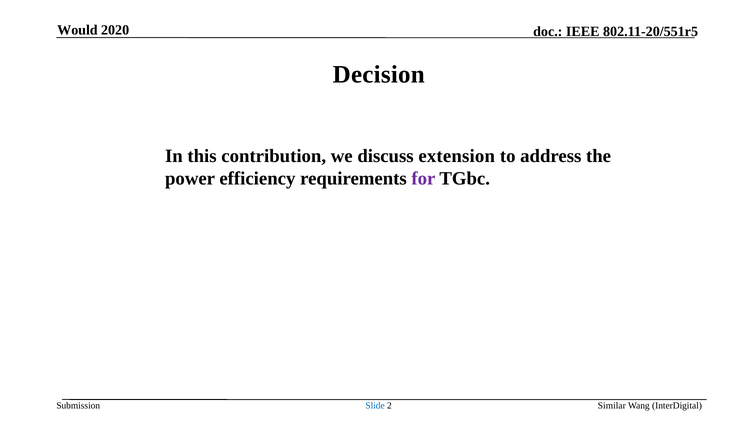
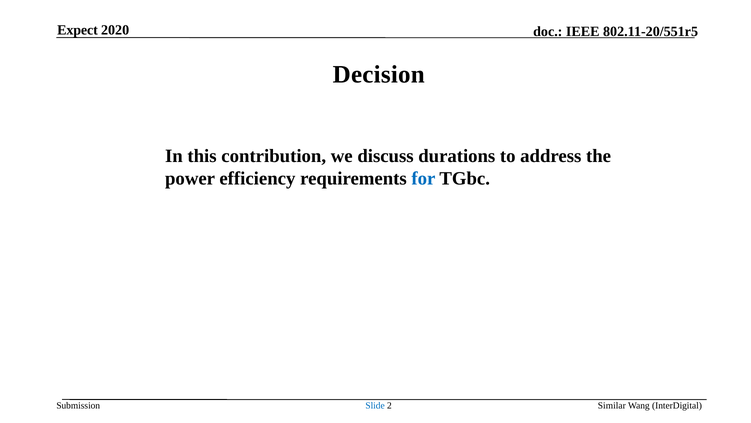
Would: Would -> Expect
extension: extension -> durations
for colour: purple -> blue
